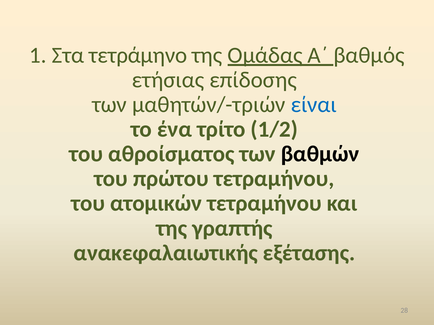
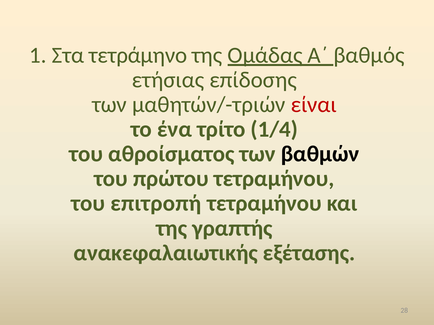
είναι colour: blue -> red
1/2: 1/2 -> 1/4
ατομικών: ατομικών -> επιτροπή
